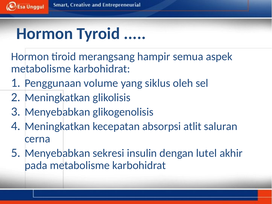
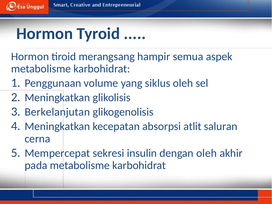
Menyebabkan at (57, 112): Menyebabkan -> Berkelanjutan
Menyebabkan at (57, 153): Menyebabkan -> Mempercepat
dengan lutel: lutel -> oleh
